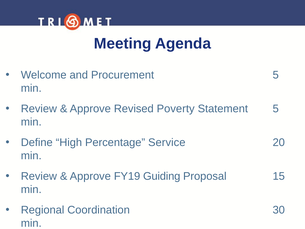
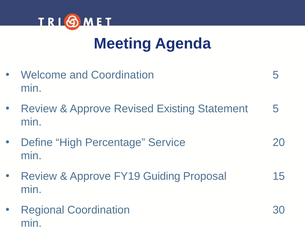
and Procurement: Procurement -> Coordination
Poverty: Poverty -> Existing
